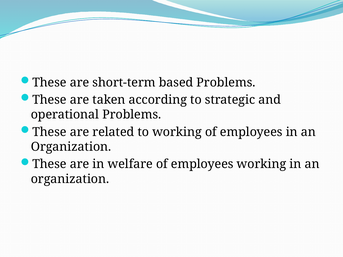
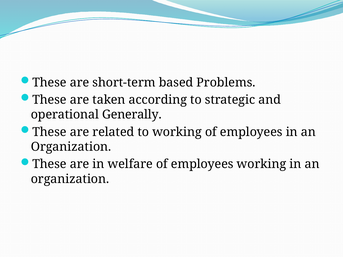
operational Problems: Problems -> Generally
